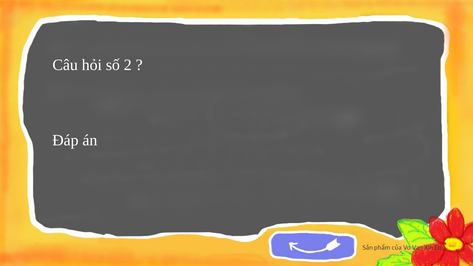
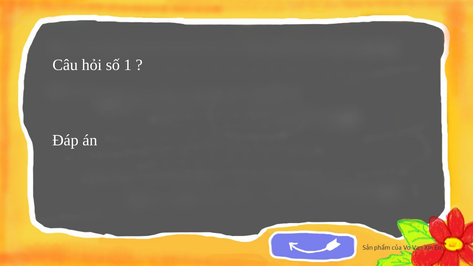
2: 2 -> 1
